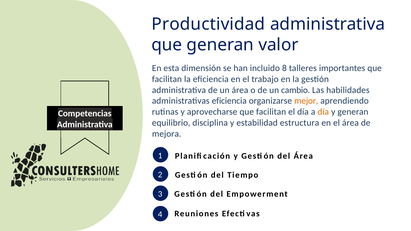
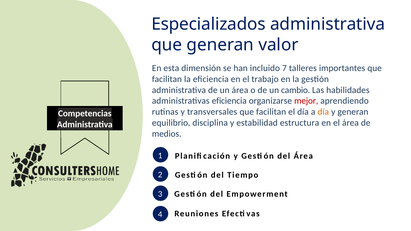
Productividad: Productividad -> Especializados
8: 8 -> 7
mejor colour: orange -> red
aprovecharse: aprovecharse -> transversales
mejora: mejora -> medios
